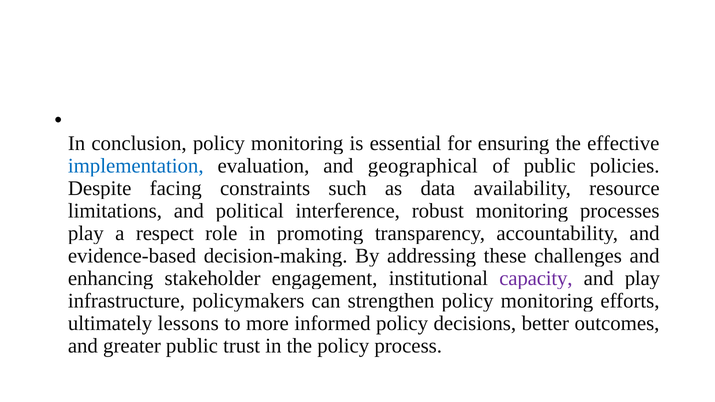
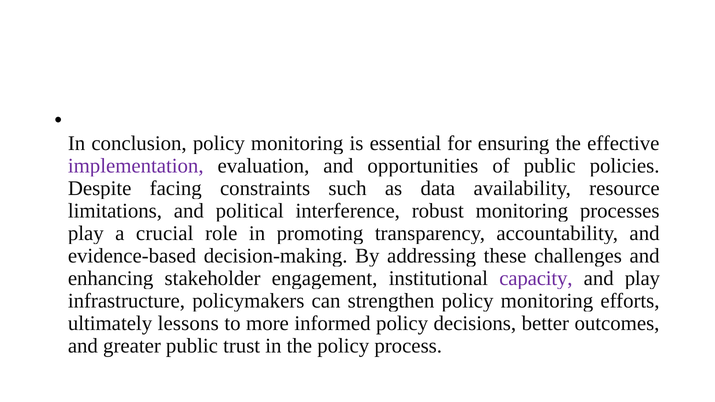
implementation colour: blue -> purple
geographical: geographical -> opportunities
respect: respect -> crucial
